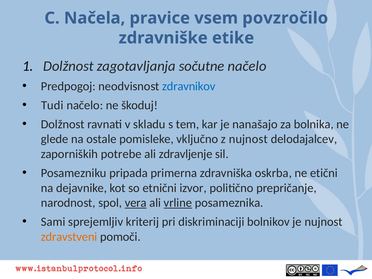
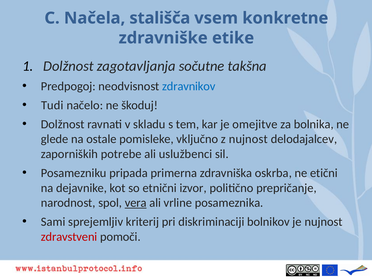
pravice: pravice -> stališča
povzročilo: povzročilo -> konkretne
sočutne načelo: načelo -> takšna
nanašajo: nanašajo -> omejitve
zdravljenje: zdravljenje -> uslužbenci
vrline underline: present -> none
zdravstveni colour: orange -> red
